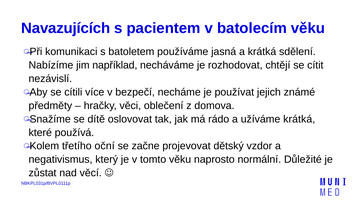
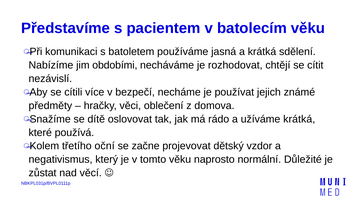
Navazujících: Navazujících -> Představíme
například: například -> obdobími
